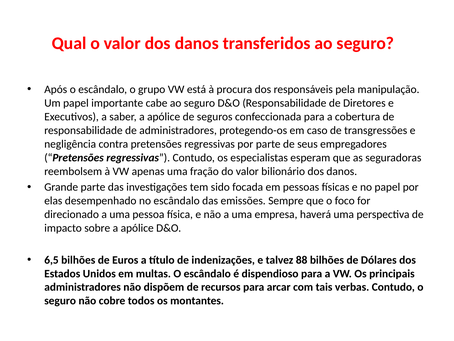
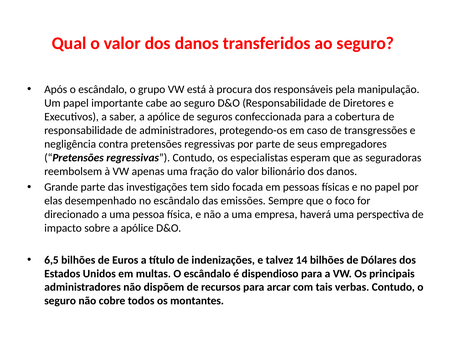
88: 88 -> 14
